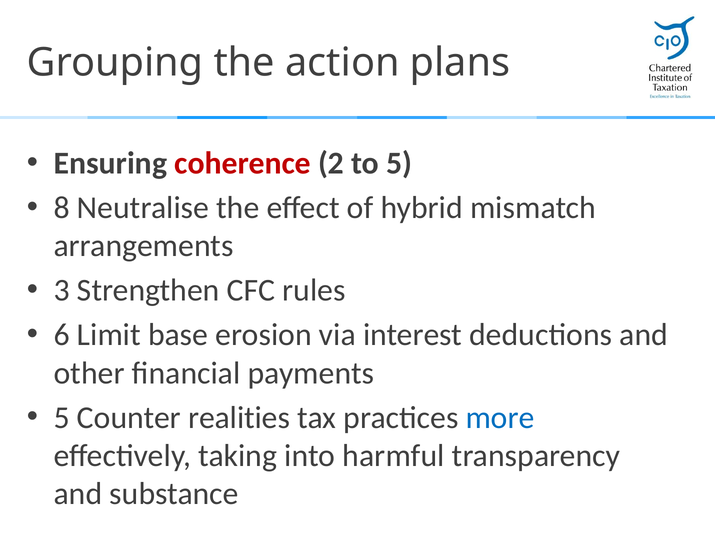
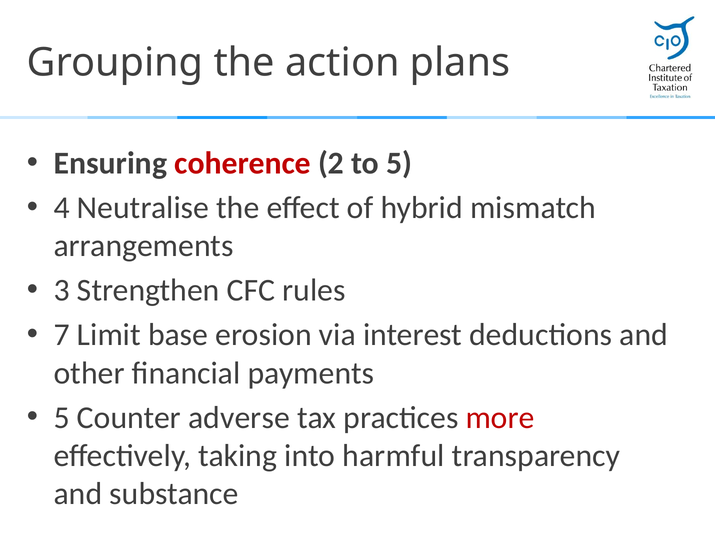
8: 8 -> 4
6: 6 -> 7
realities: realities -> adverse
more colour: blue -> red
